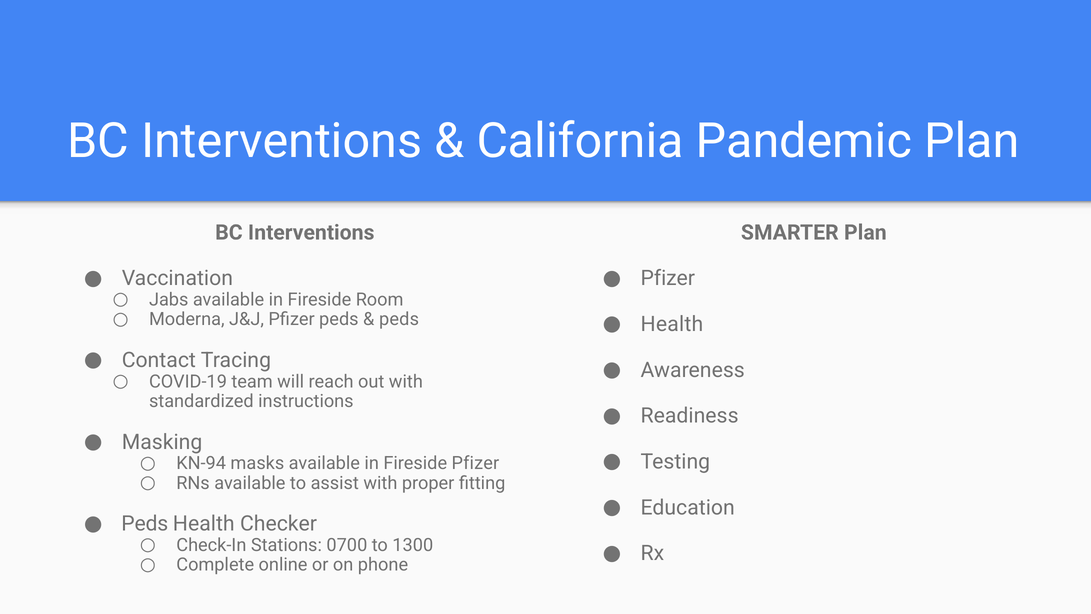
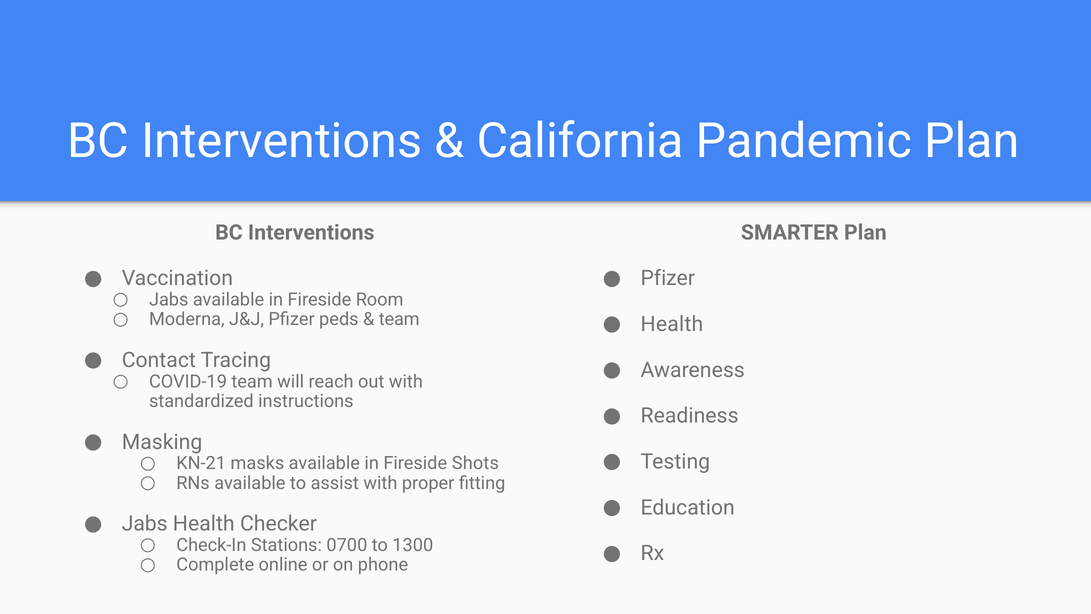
peds at (399, 319): peds -> team
KN-94: KN-94 -> KN-21
Fireside Pfizer: Pfizer -> Shots
Peds at (145, 524): Peds -> Jabs
